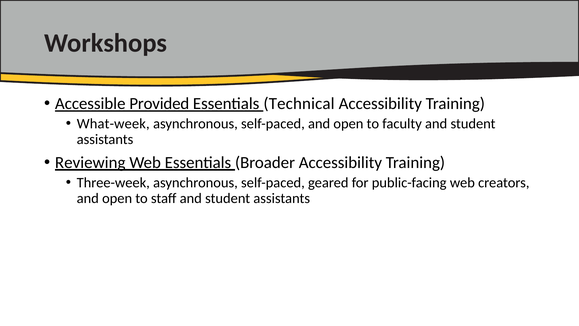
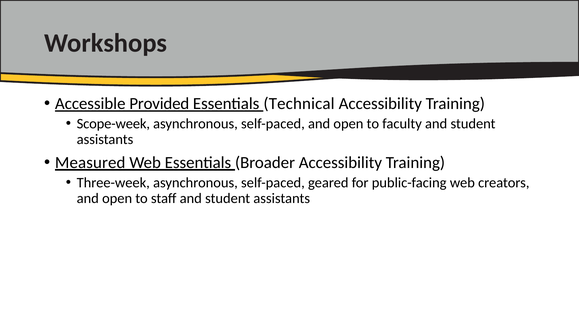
What-week: What-week -> Scope-week
Reviewing: Reviewing -> Measured
